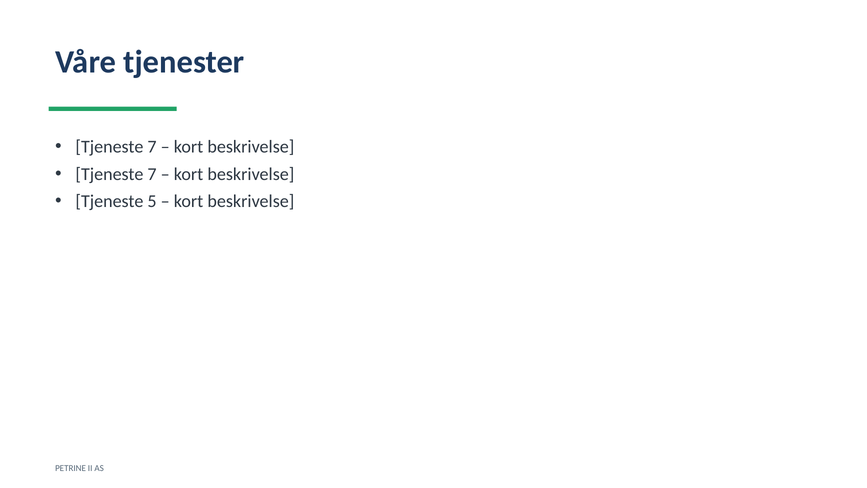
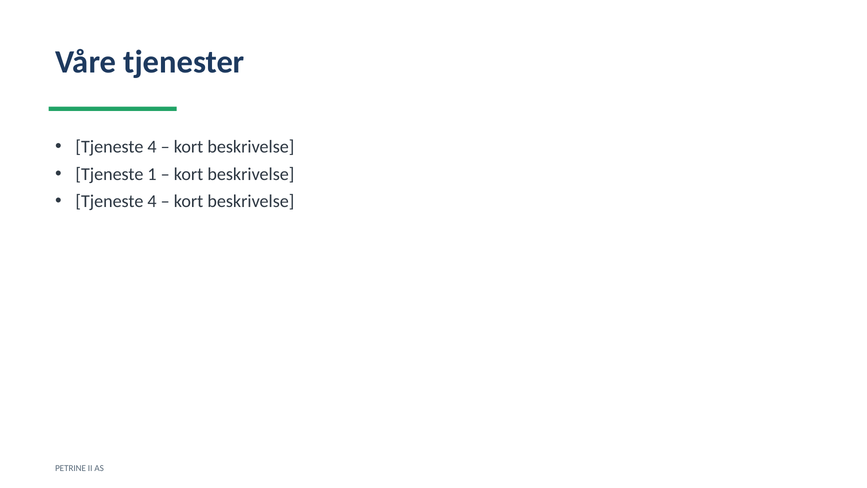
7 at (152, 147): 7 -> 4
7 at (152, 174): 7 -> 1
5 at (152, 201): 5 -> 4
